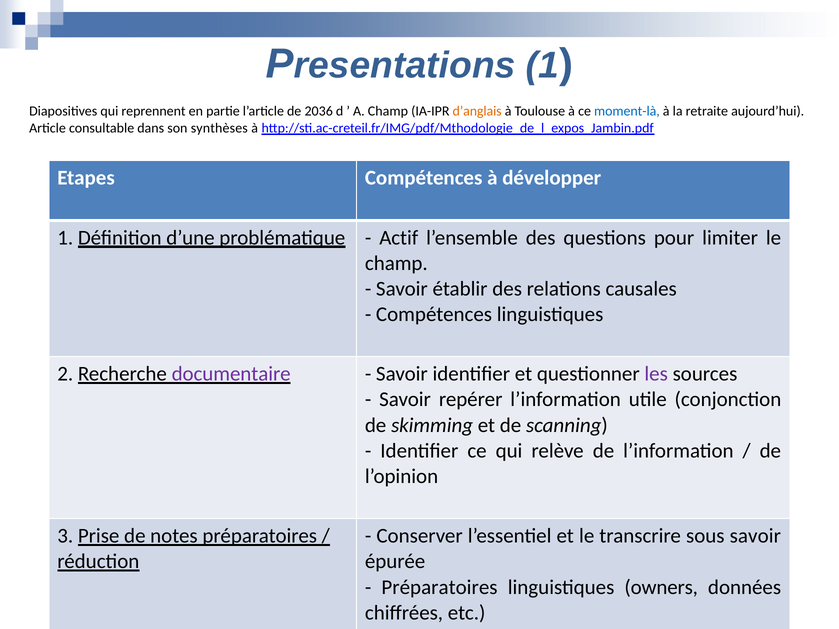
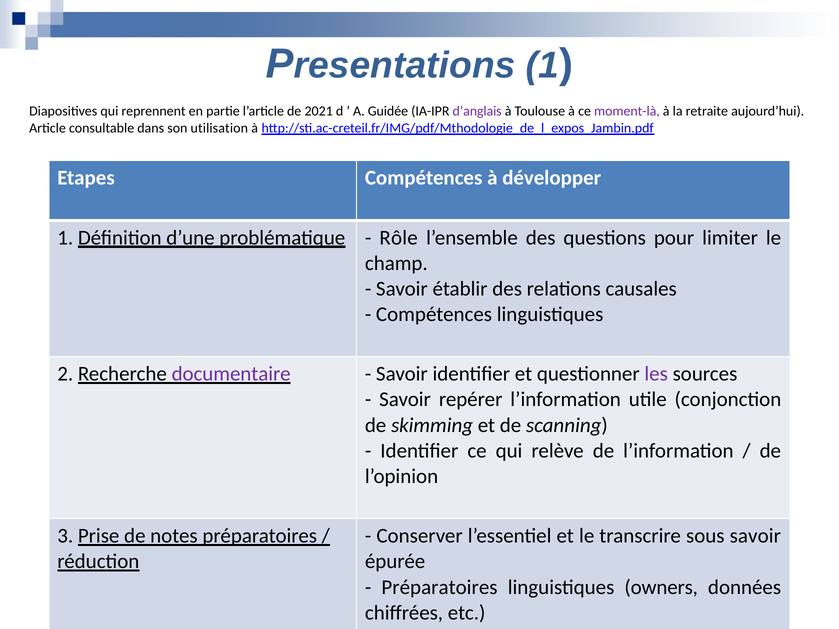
2036: 2036 -> 2021
A Champ: Champ -> Guidée
d’anglais colour: orange -> purple
moment-là colour: blue -> purple
synthèses: synthèses -> utilisation
Actif: Actif -> Rôle
